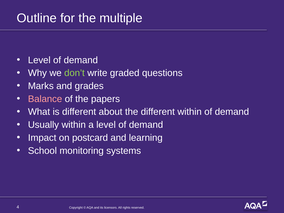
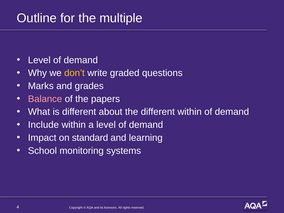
don’t colour: light green -> yellow
Usually: Usually -> Include
postcard: postcard -> standard
